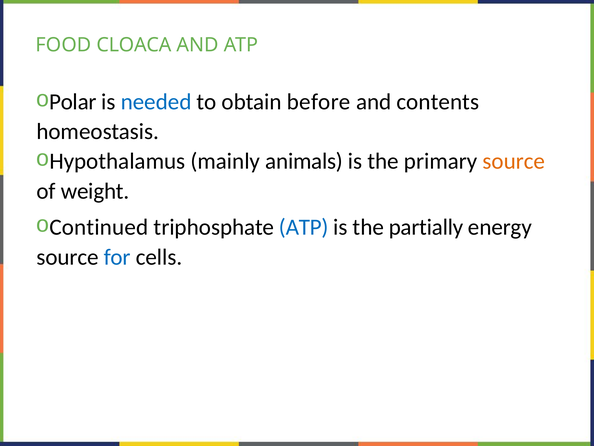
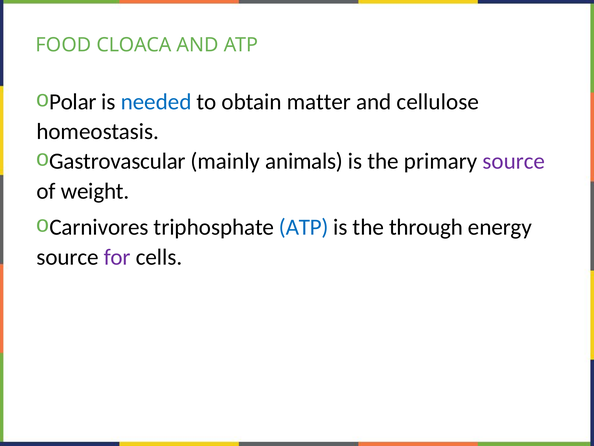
before: before -> matter
contents: contents -> cellulose
Hypothalamus: Hypothalamus -> Gastrovascular
source at (514, 161) colour: orange -> purple
Continued: Continued -> Carnivores
partially: partially -> through
for colour: blue -> purple
